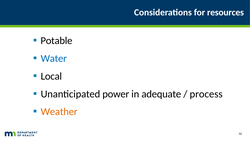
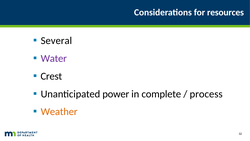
Potable: Potable -> Several
Water colour: blue -> purple
Local: Local -> Crest
adequate: adequate -> complete
